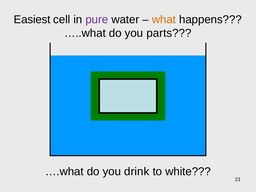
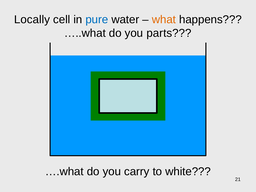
Easiest: Easiest -> Locally
pure colour: purple -> blue
drink: drink -> carry
